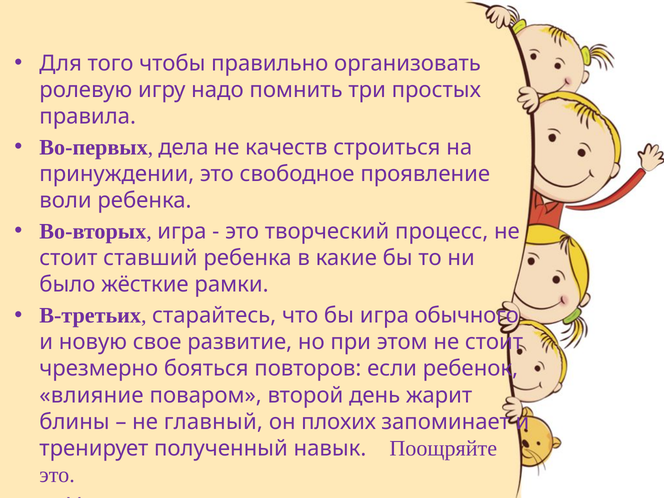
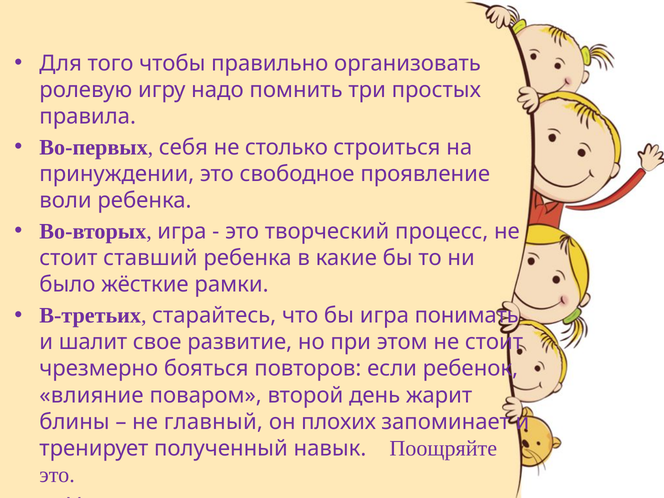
дела: дела -> себя
качеств: качеств -> столько
обычного: обычного -> понимать
новую: новую -> шалит
